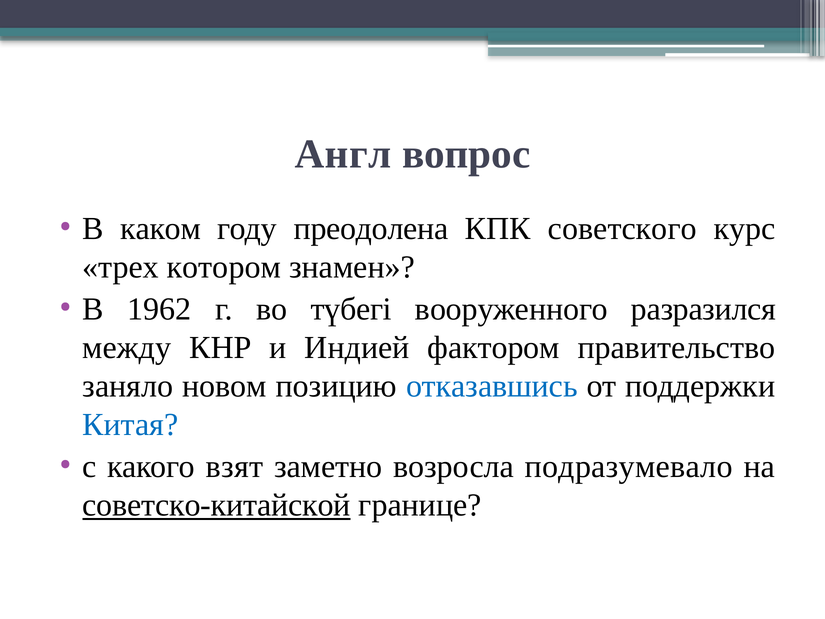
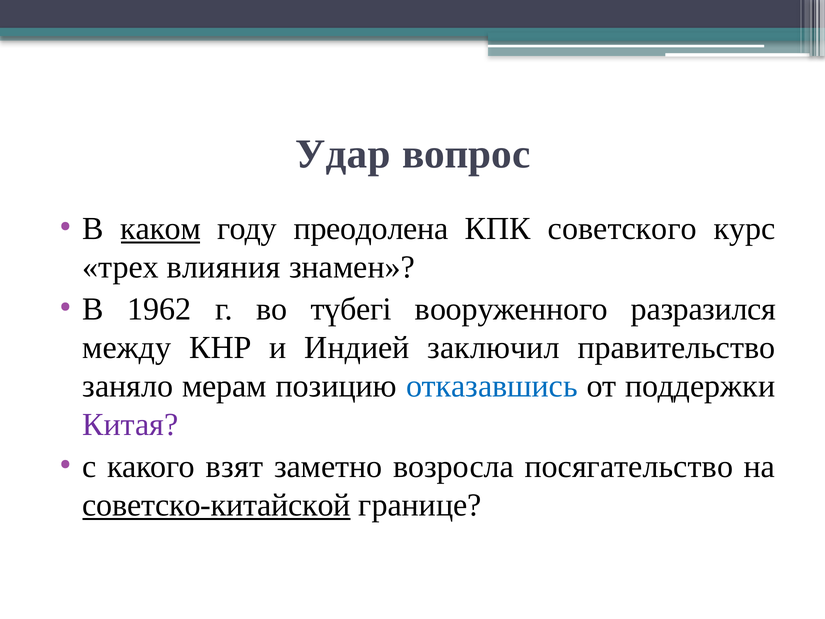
Англ: Англ -> Удар
каком underline: none -> present
котором: котором -> влияния
фактором: фактором -> заключил
новом: новом -> мерам
Китая colour: blue -> purple
подразумевало: подразумевало -> посягательство
